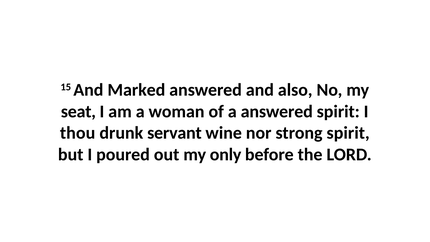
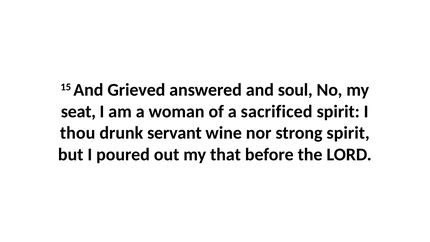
Marked: Marked -> Grieved
also: also -> soul
a answered: answered -> sacrificed
only: only -> that
